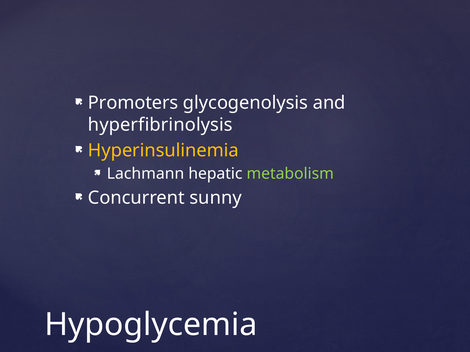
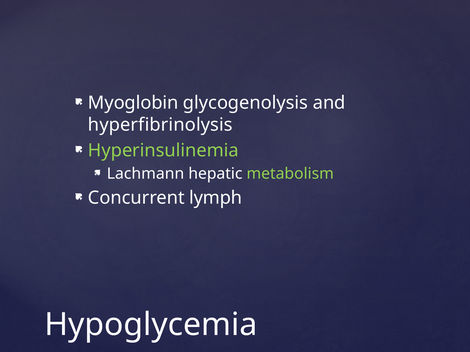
Promoters: Promoters -> Myoglobin
Hyperinsulinemia colour: yellow -> light green
sunny: sunny -> lymph
